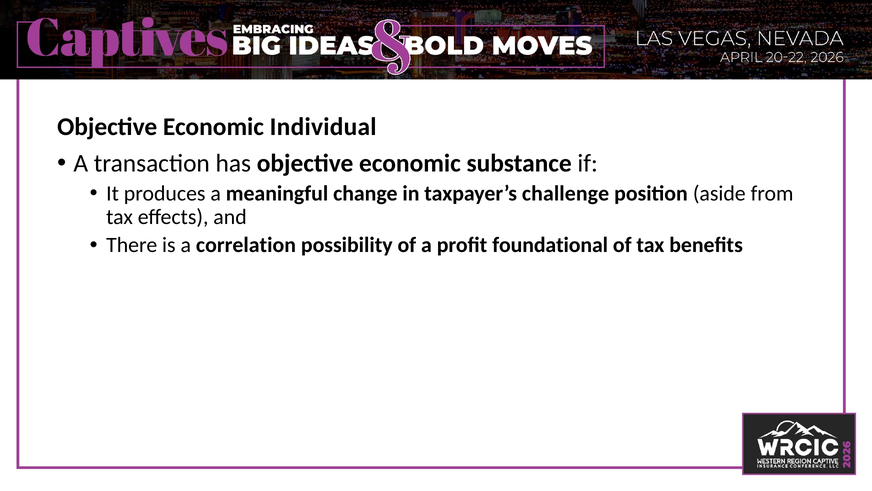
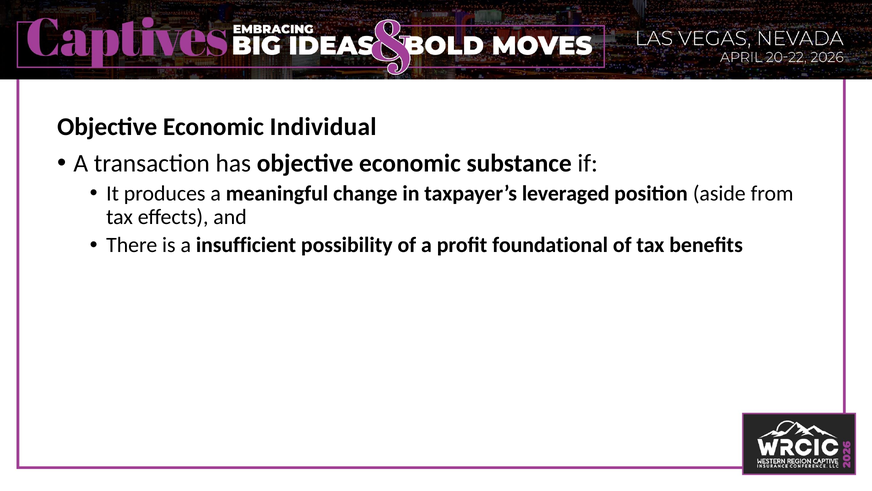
challenge: challenge -> leveraged
correlation: correlation -> insufficient
